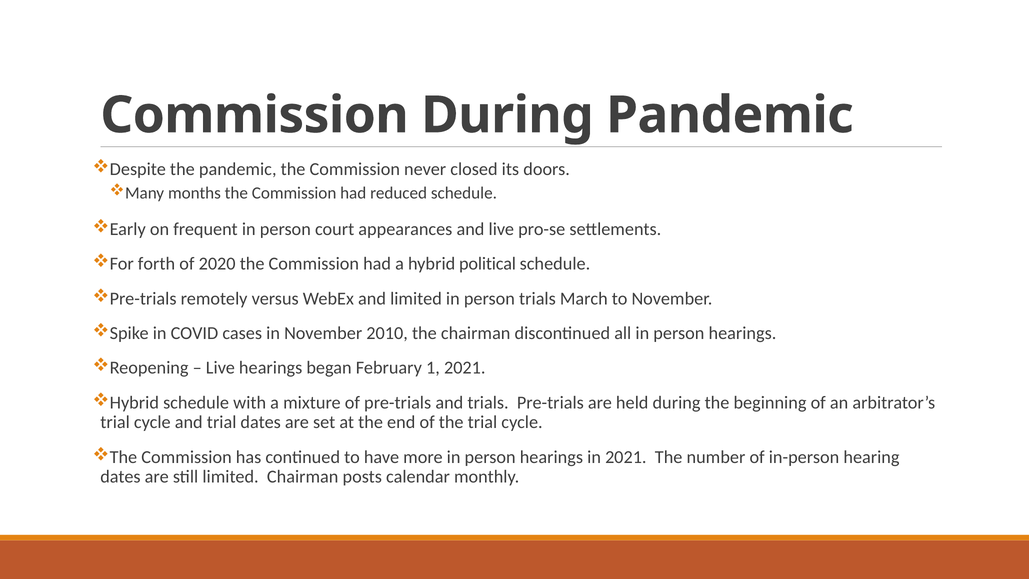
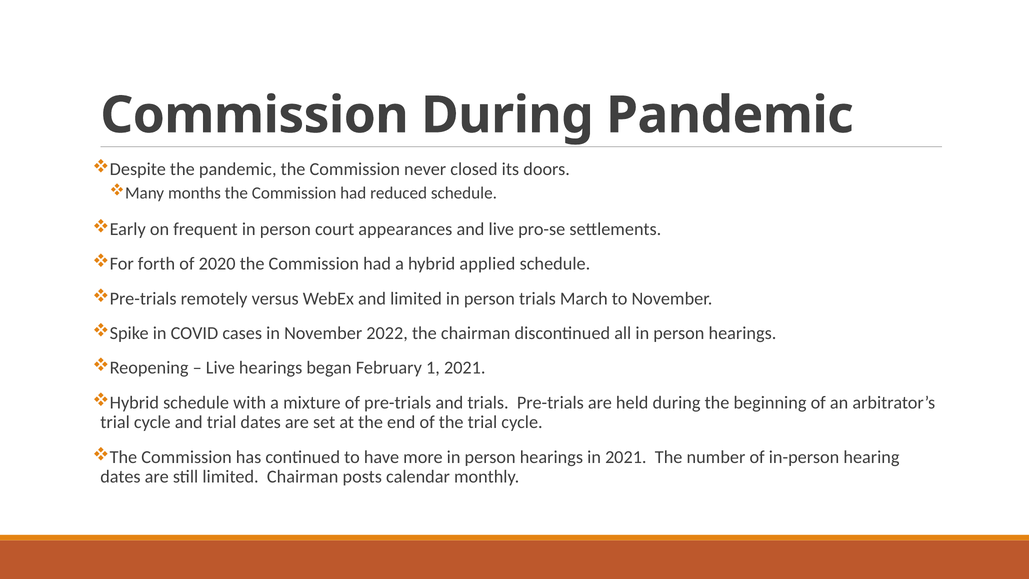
political: political -> applied
2010: 2010 -> 2022
